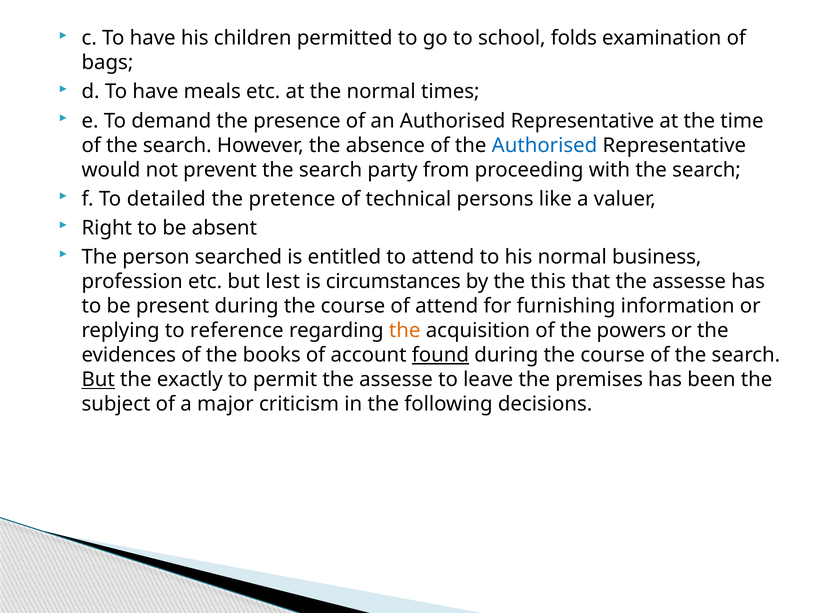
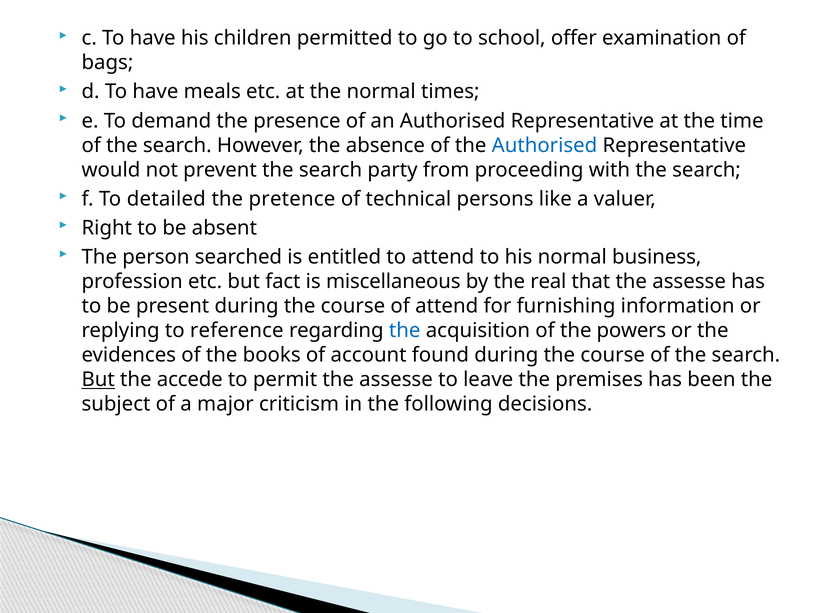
folds: folds -> offer
lest: lest -> fact
circumstances: circumstances -> miscellaneous
this: this -> real
the at (405, 330) colour: orange -> blue
found underline: present -> none
exactly: exactly -> accede
